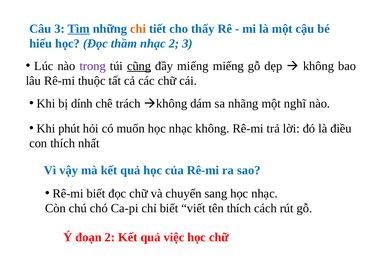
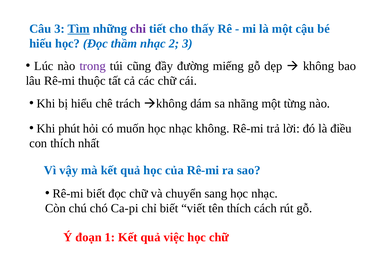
chi colour: orange -> purple
cũng underline: present -> none
đầy miếng: miếng -> đường
dính: dính -> hiểu
nghĩ: nghĩ -> từng
đoạn 2: 2 -> 1
